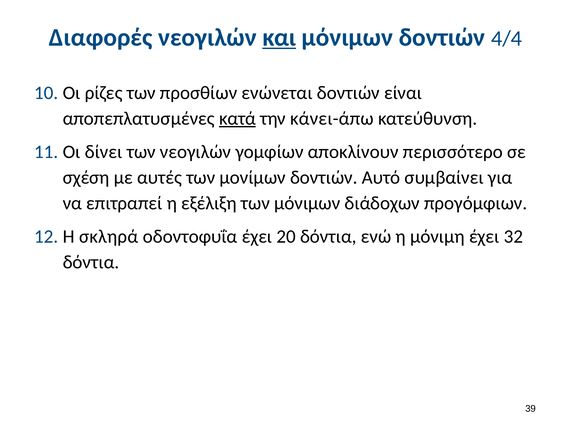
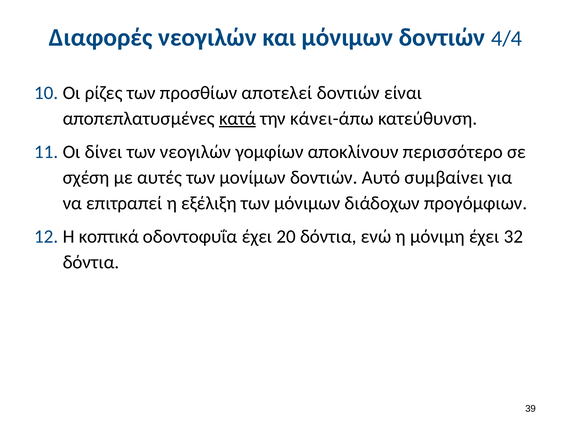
και underline: present -> none
ενώνεται: ενώνεται -> αποτελεί
σκληρά: σκληρά -> κοπτικά
